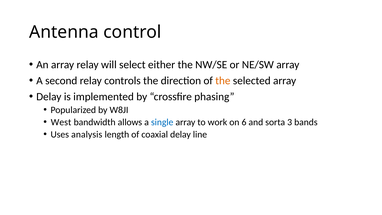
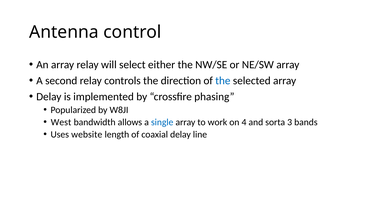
the at (223, 81) colour: orange -> blue
6: 6 -> 4
analysis: analysis -> website
